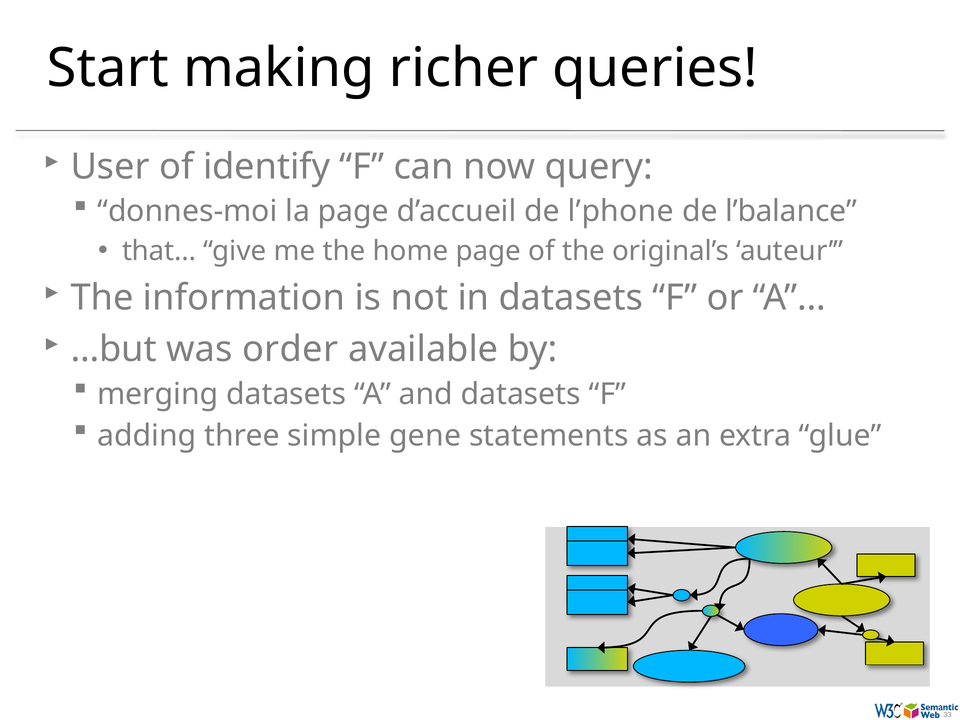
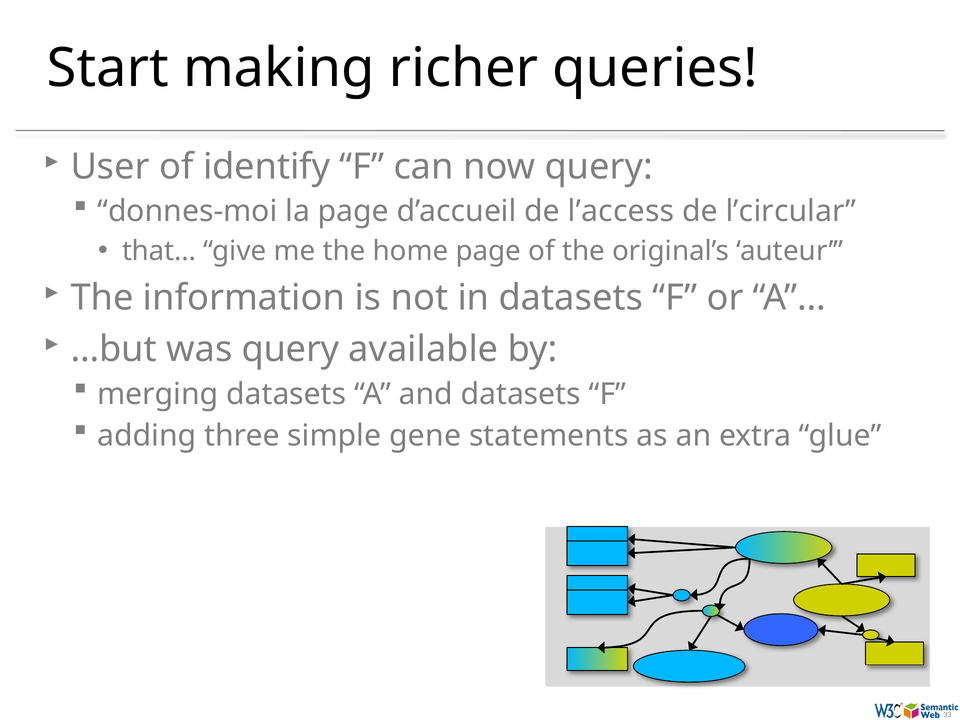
l’phone: l’phone -> l’access
l’balance: l’balance -> l’circular
was order: order -> query
